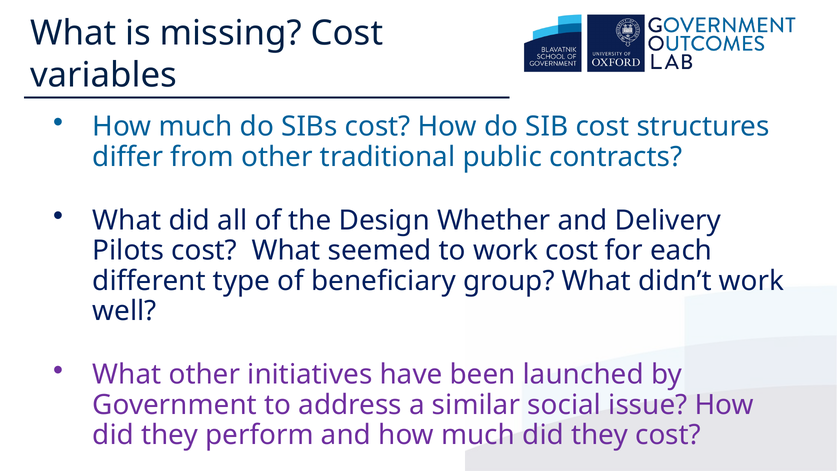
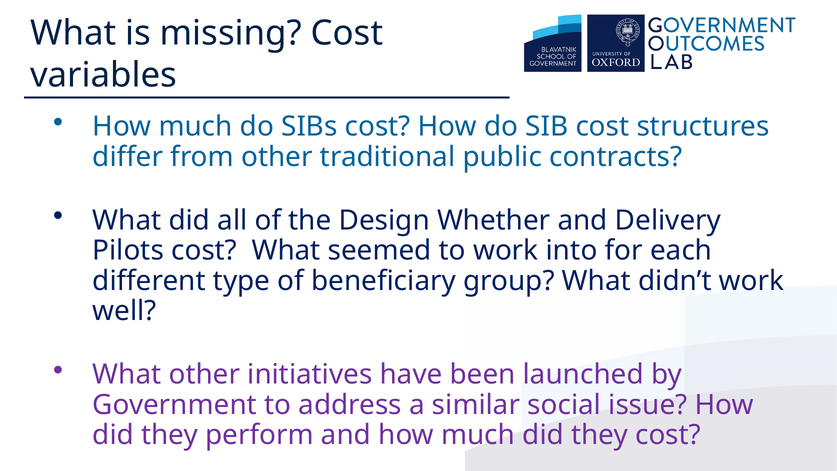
work cost: cost -> into
